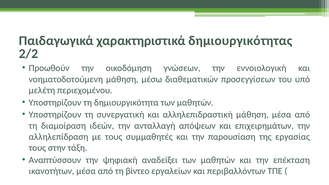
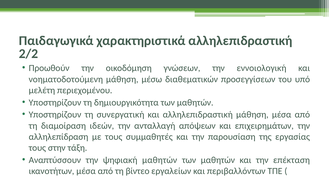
χαρακτηριστικά δημιουργικότητας: δημιουργικότητας -> αλληλεπιδραστική
ψηφιακή αναδείξει: αναδείξει -> μαθητών
